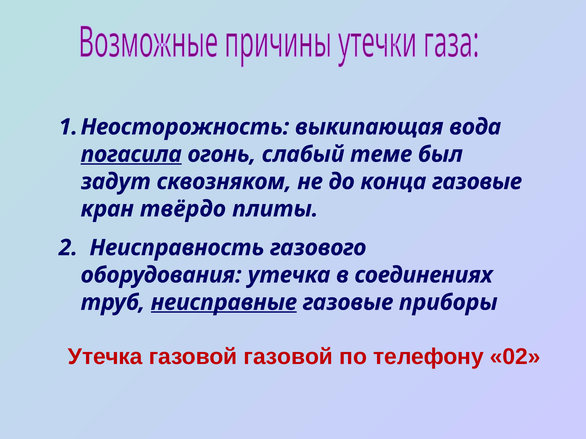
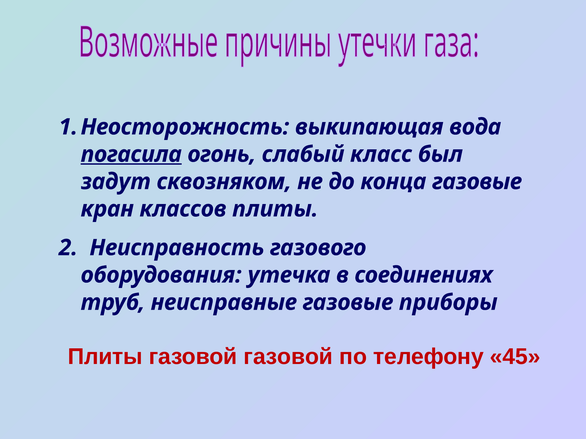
теме: теме -> класс
твёрдо: твёрдо -> классов
неисправные underline: present -> none
Утечка at (105, 357): Утечка -> Плиты
02: 02 -> 45
